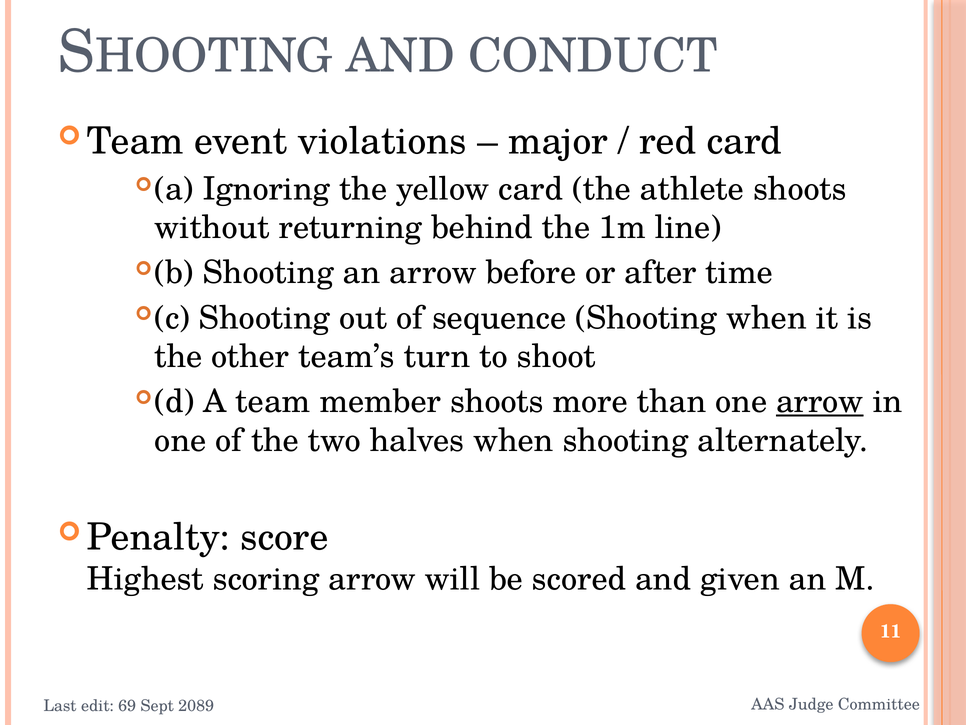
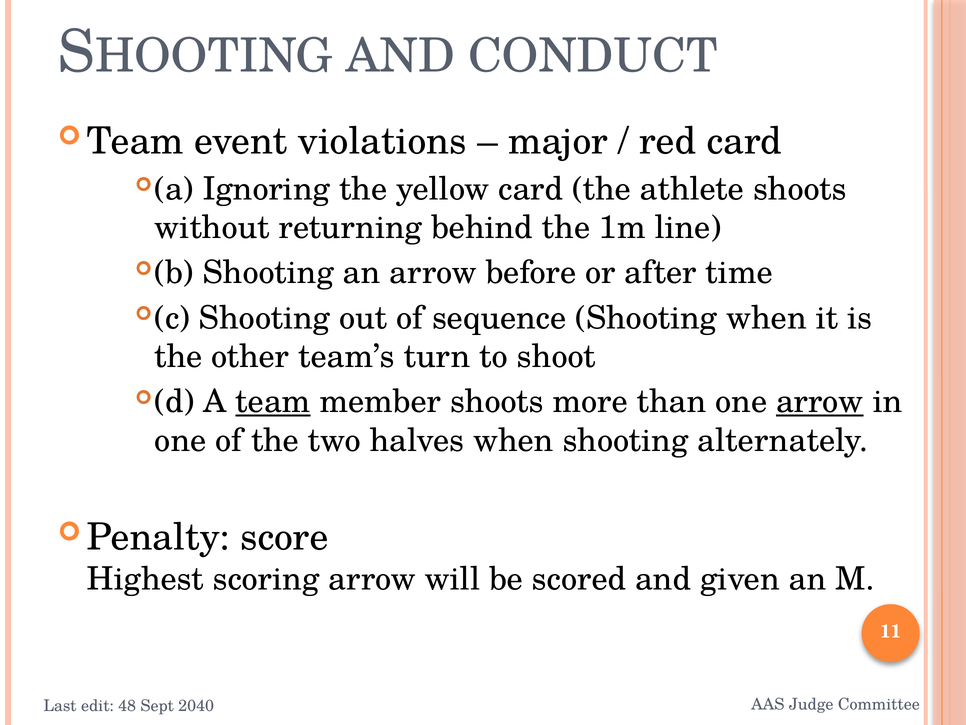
team underline: none -> present
69: 69 -> 48
2089: 2089 -> 2040
